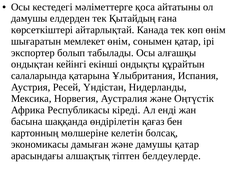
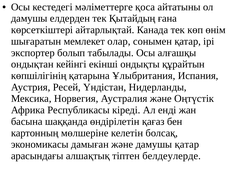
өнiм: өнiм -> олар
салаларында: салаларында -> көпшiлiгiнiң
